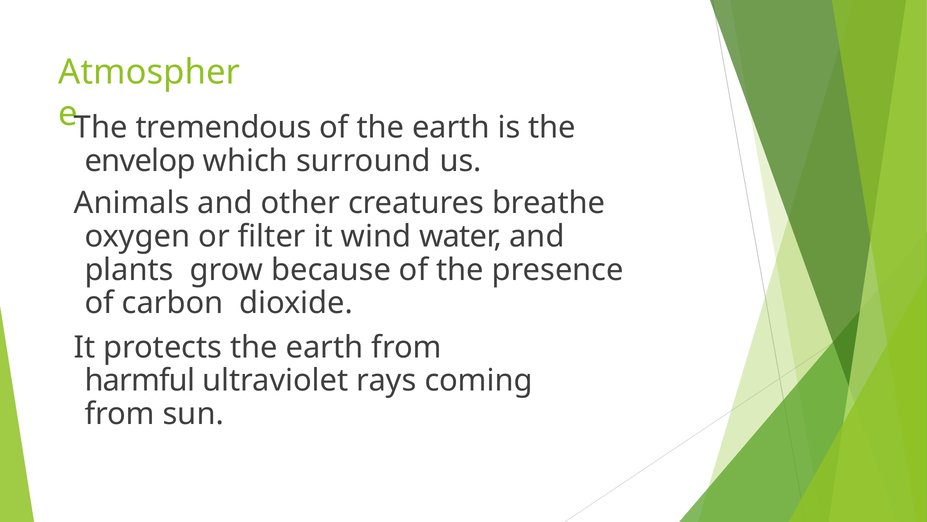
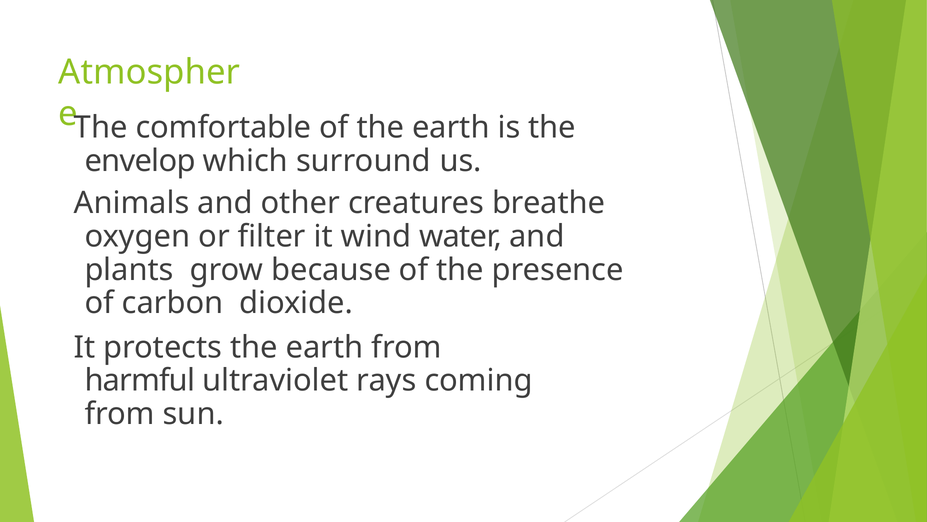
tremendous: tremendous -> comfortable
